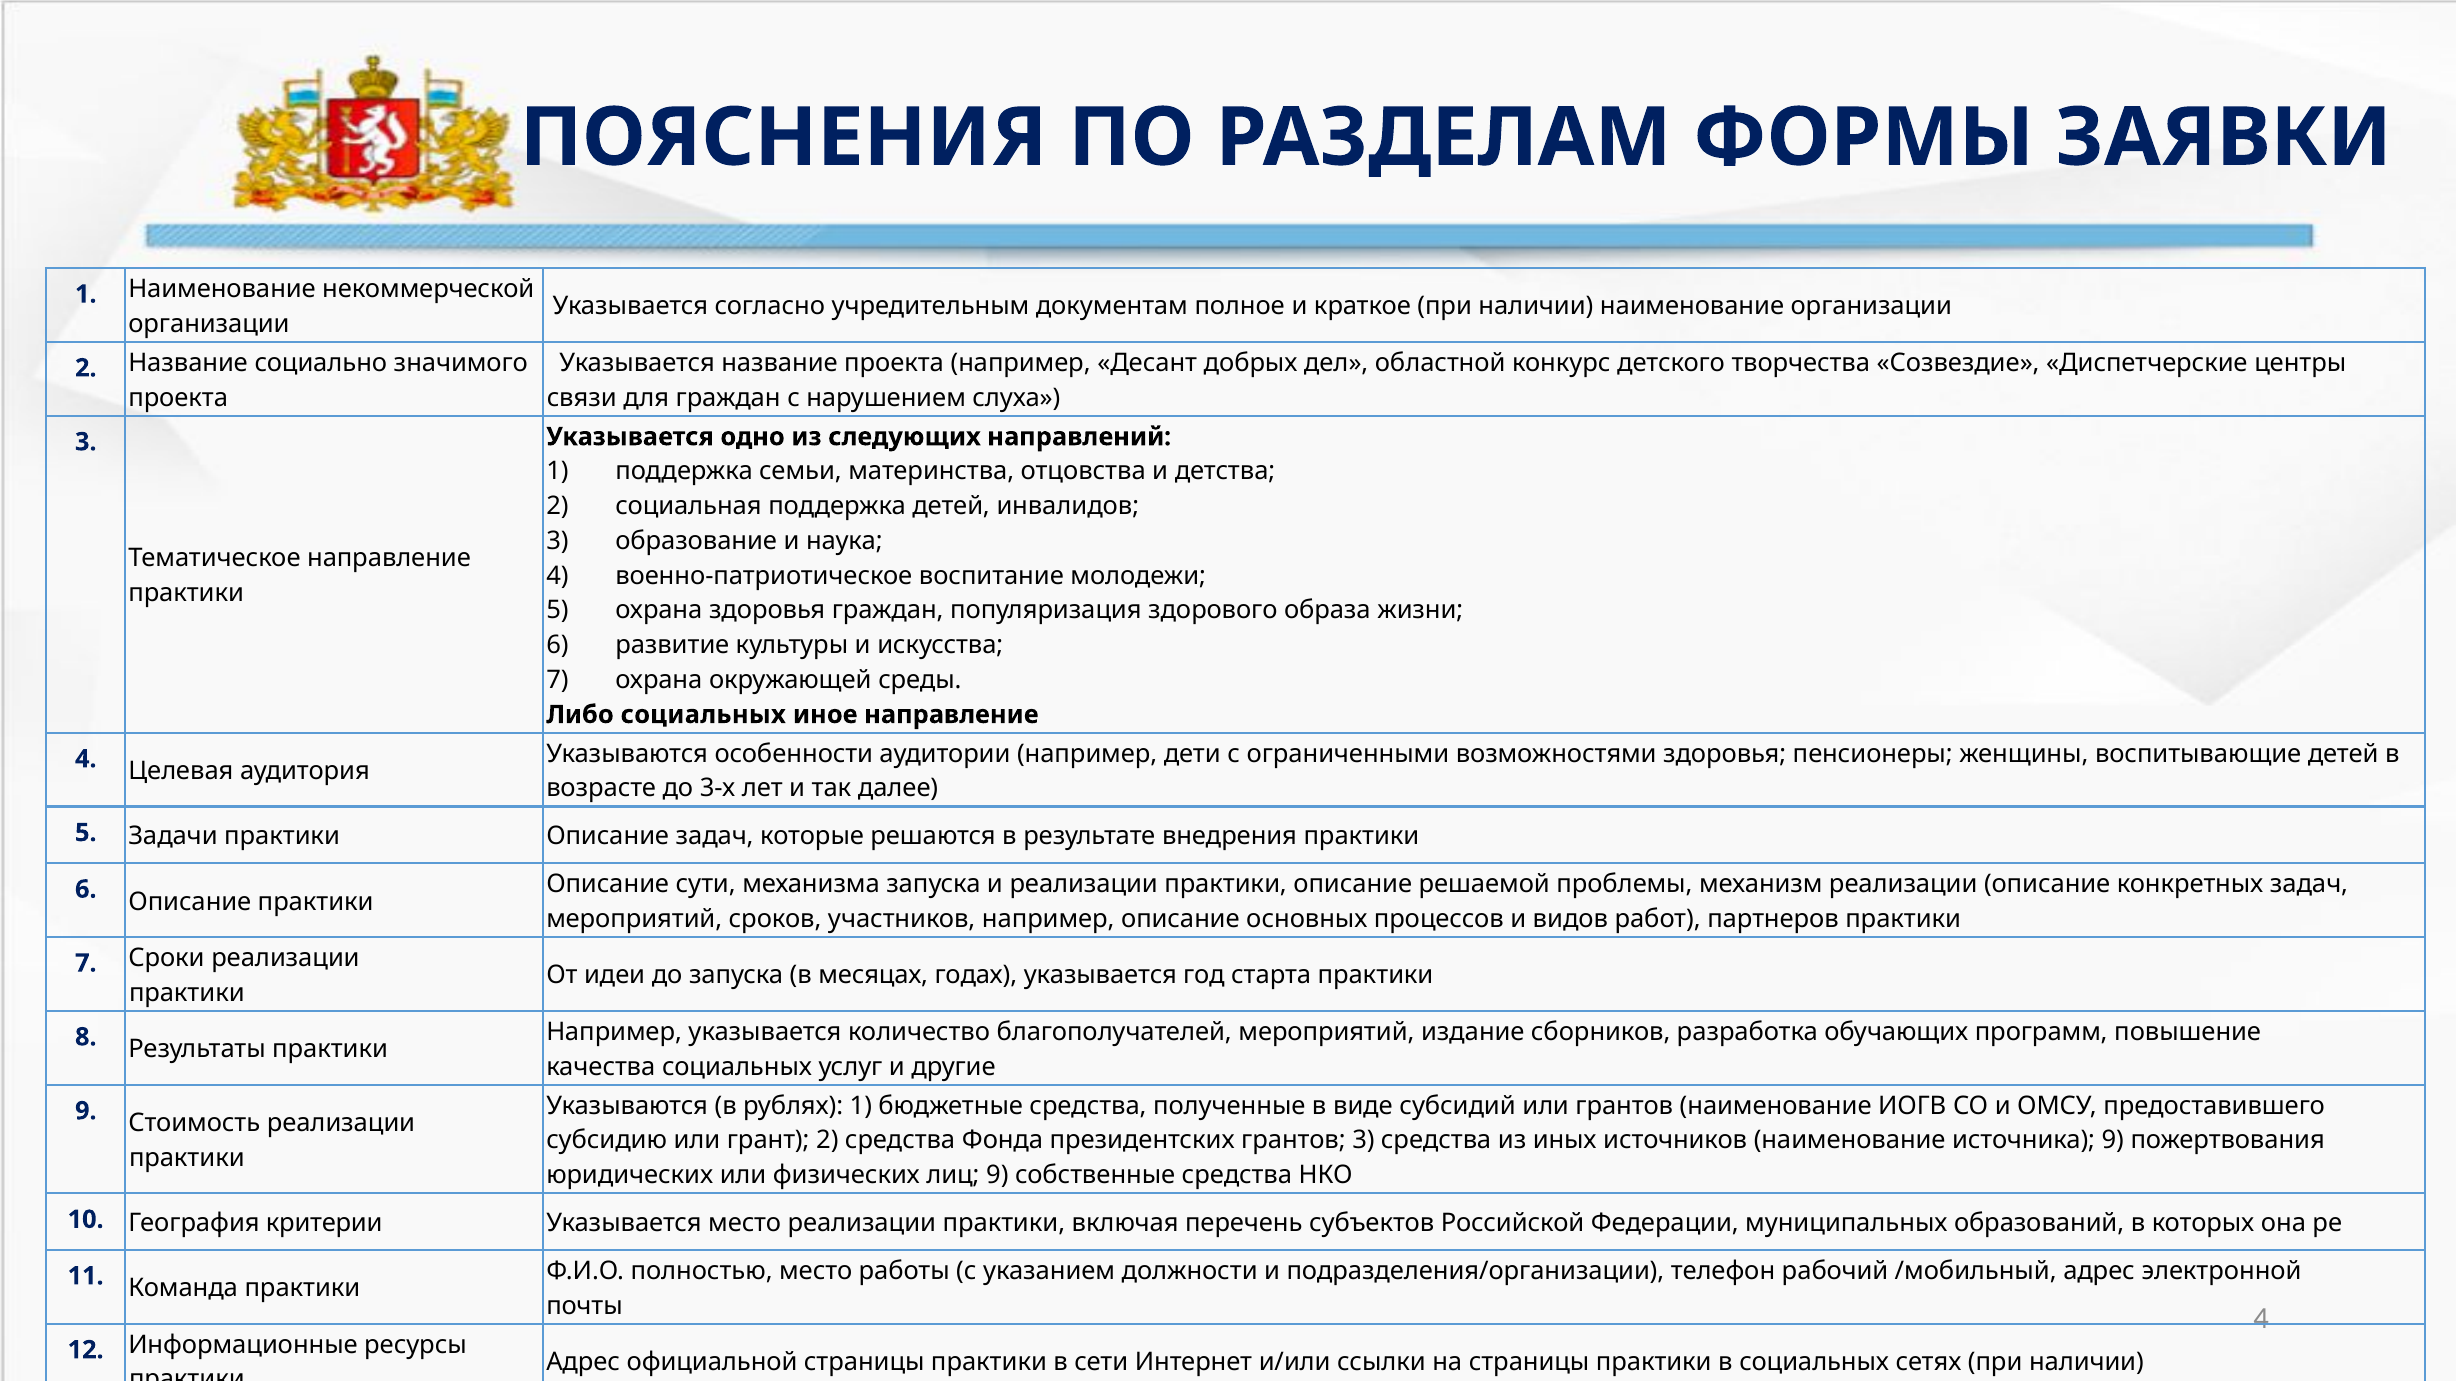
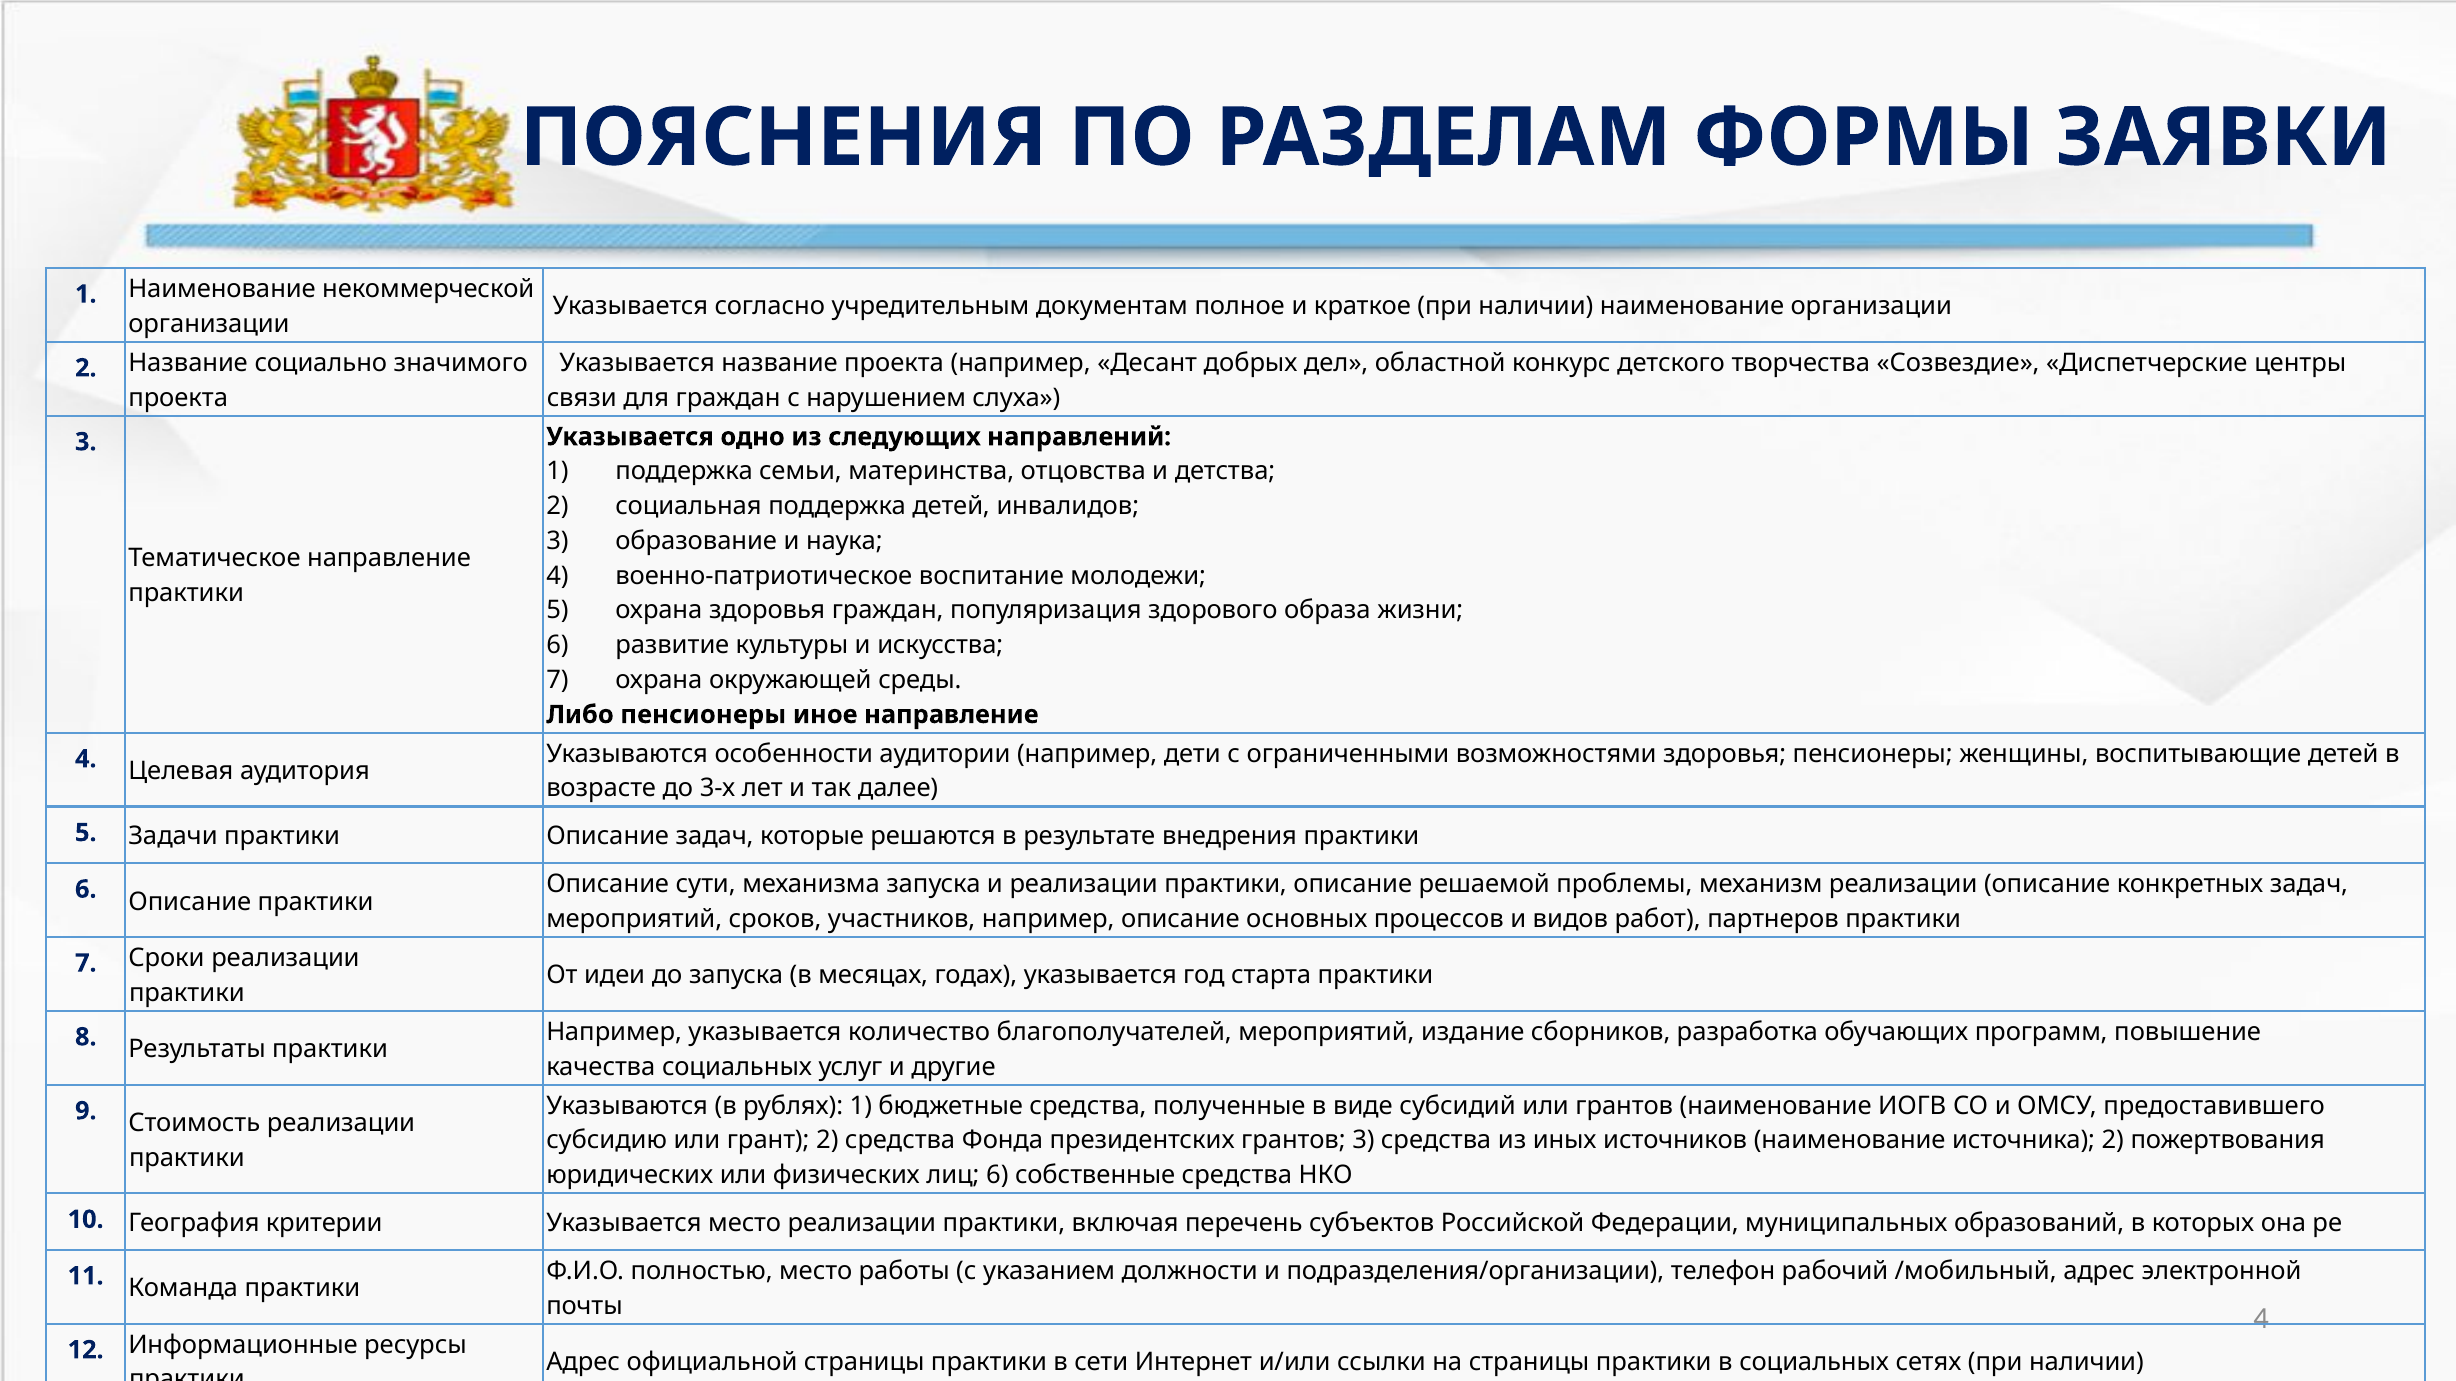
Либо социальных: социальных -> пенсионеры
источника 9: 9 -> 2
лиц 9: 9 -> 6
